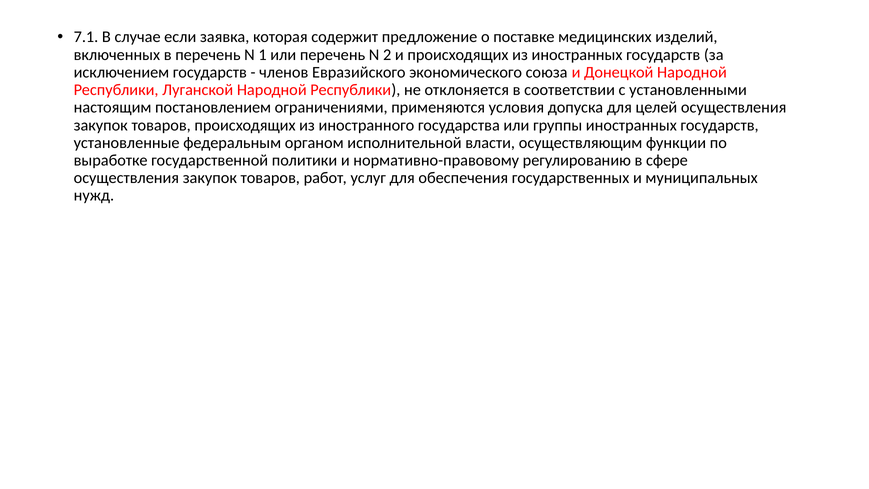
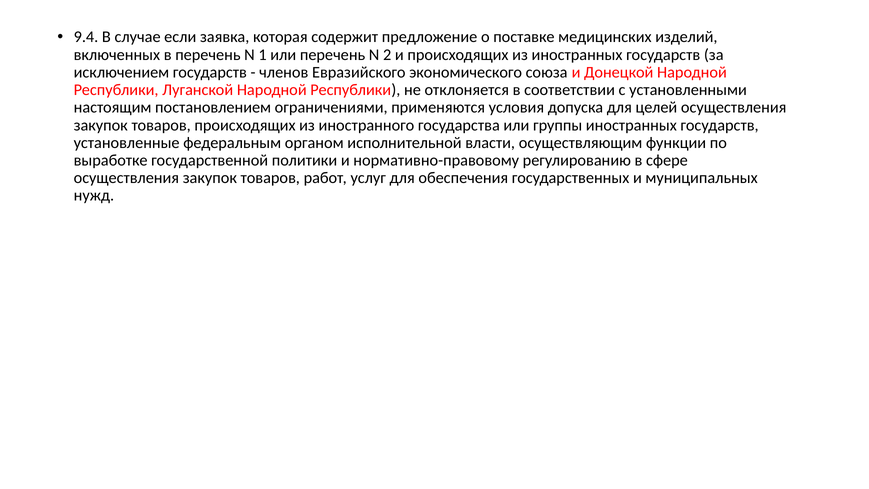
7.1: 7.1 -> 9.4
